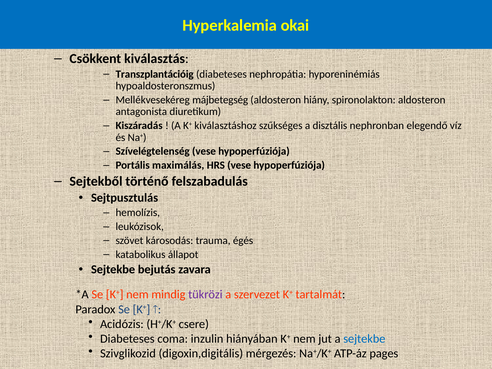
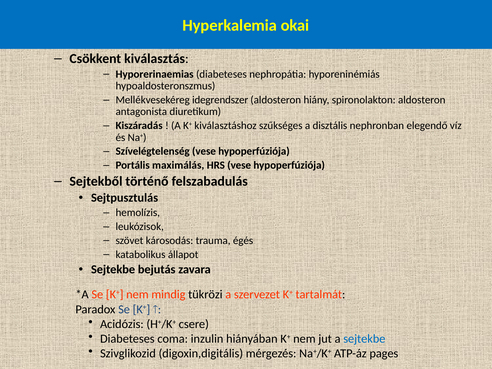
Transzplantációig: Transzplantációig -> Hyporerinaemias
májbetegség: májbetegség -> idegrendszer
tükrözi colour: purple -> black
